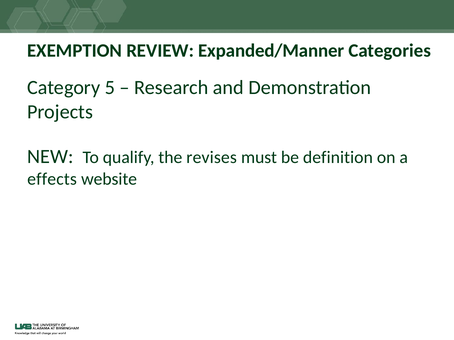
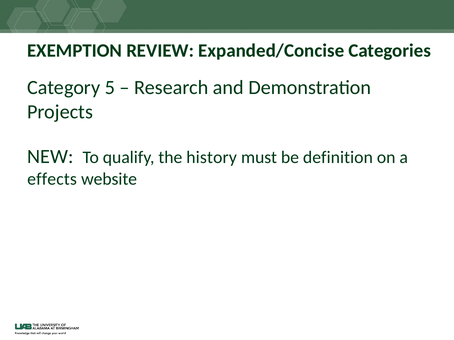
Expanded/Manner: Expanded/Manner -> Expanded/Concise
revises: revises -> history
